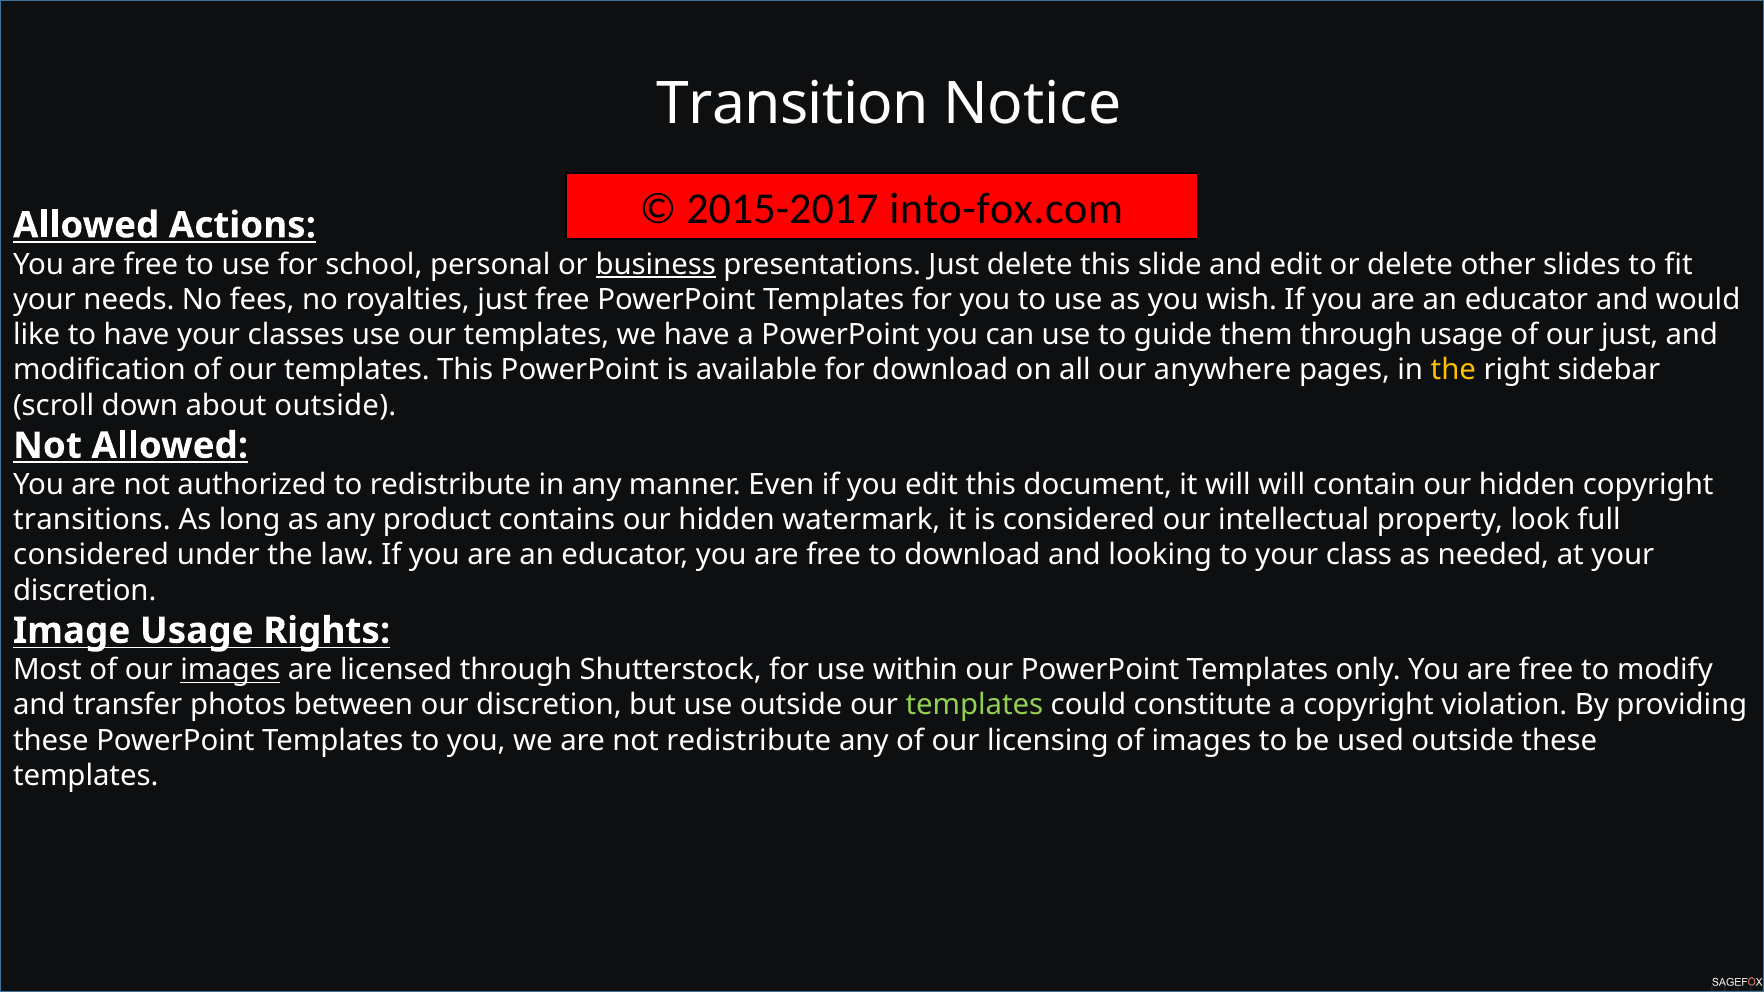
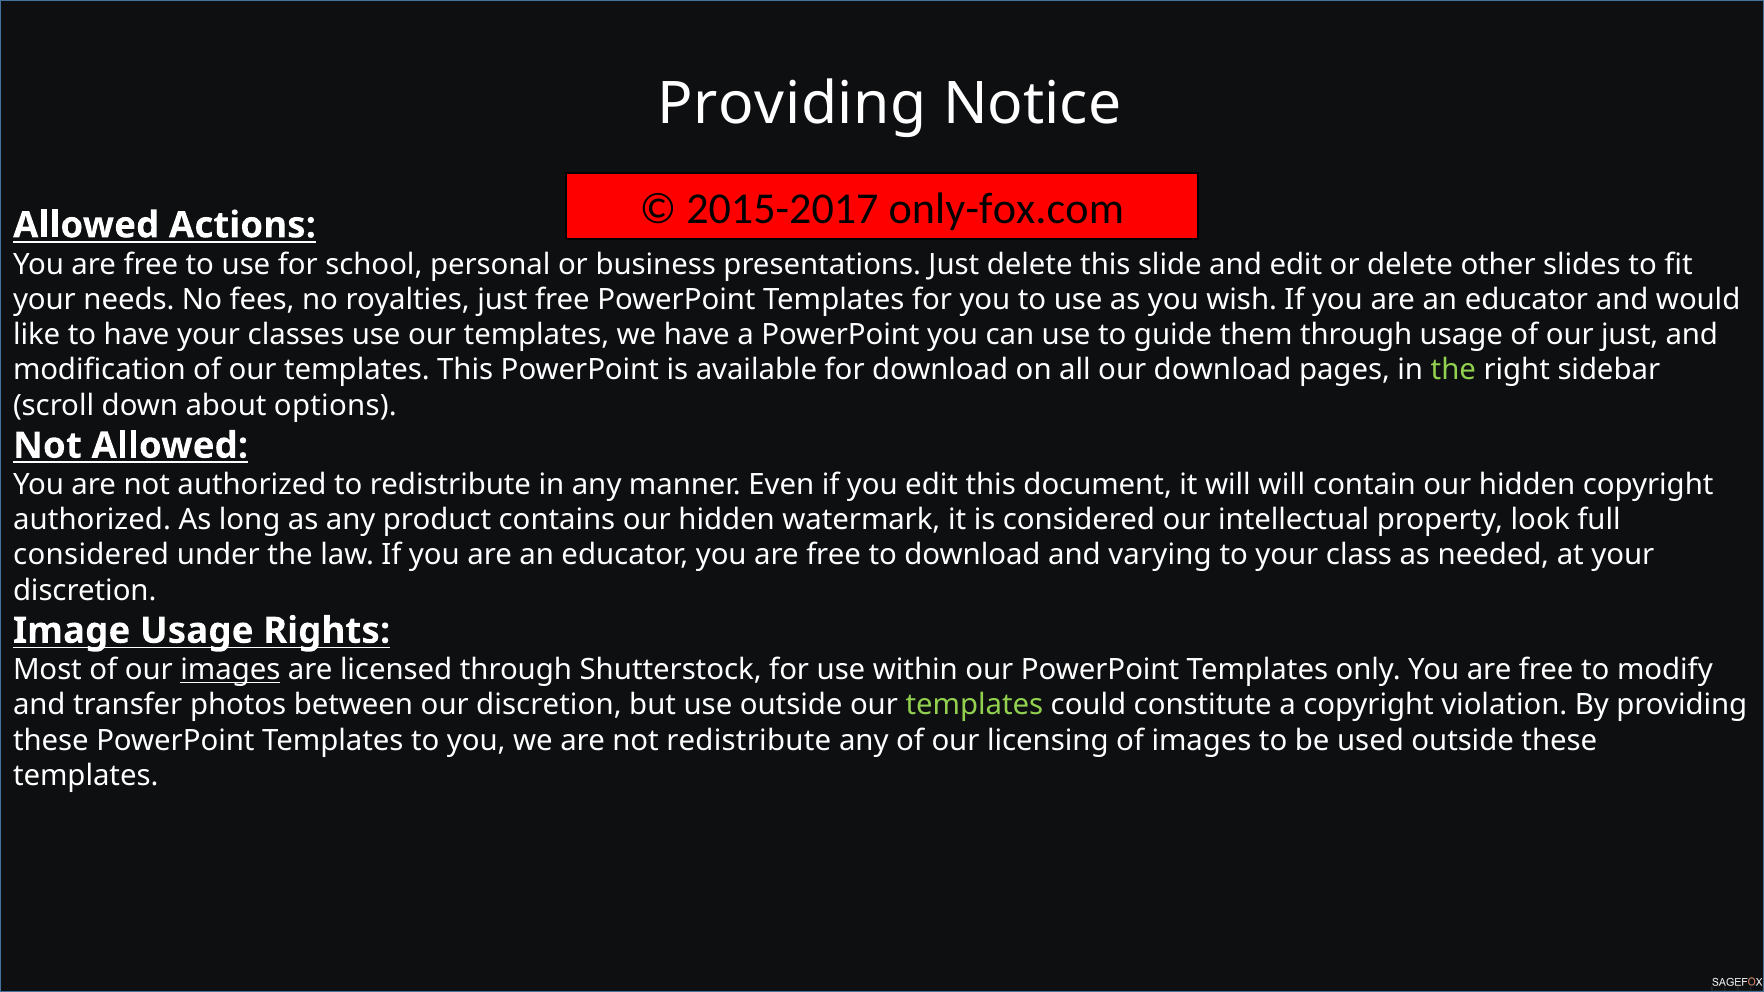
Transition at (793, 104): Transition -> Providing
into-fox.com: into-fox.com -> only-fox.com
business underline: present -> none
our anywhere: anywhere -> download
the at (1453, 370) colour: yellow -> light green
about outside: outside -> options
transitions at (92, 520): transitions -> authorized
looking: looking -> varying
